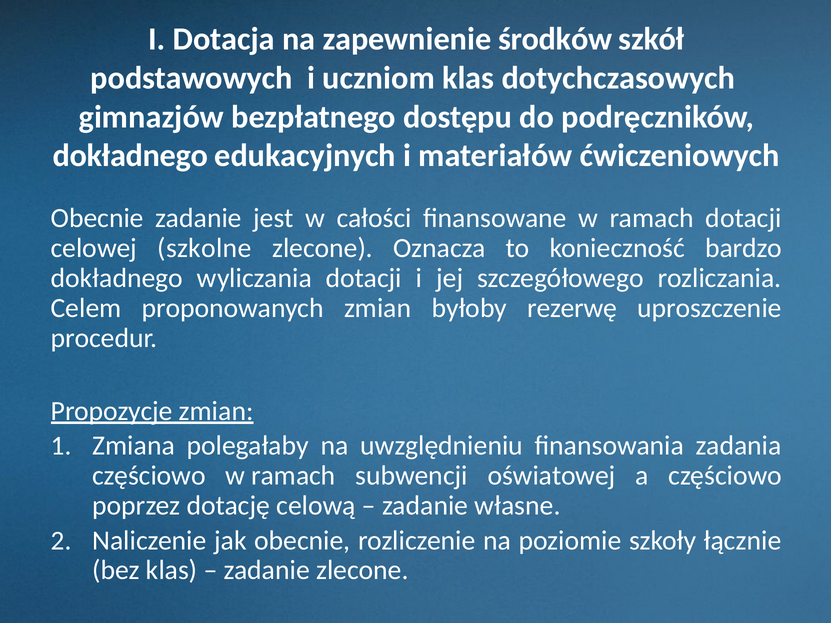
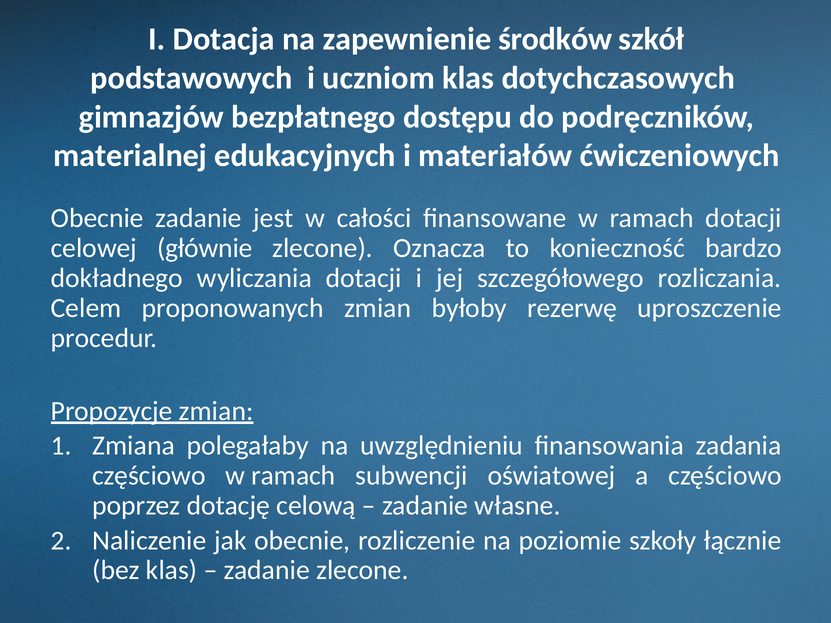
dokładnego at (130, 156): dokładnego -> materialnej
szkolne: szkolne -> głównie
